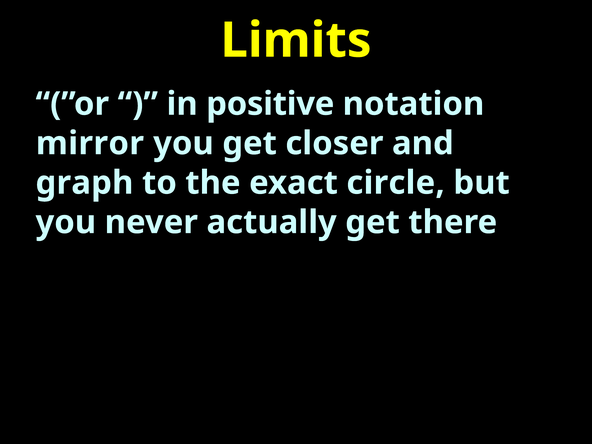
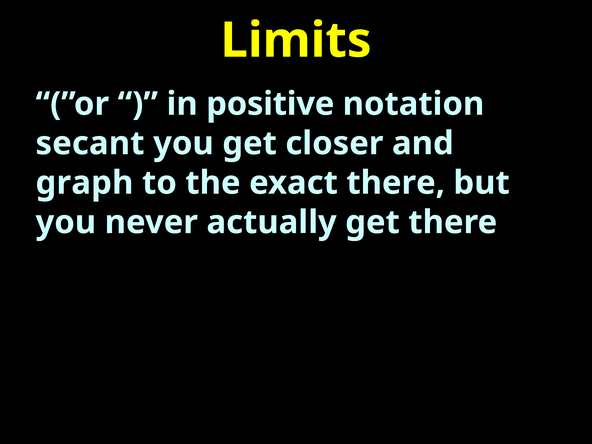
mirror: mirror -> secant
exact circle: circle -> there
